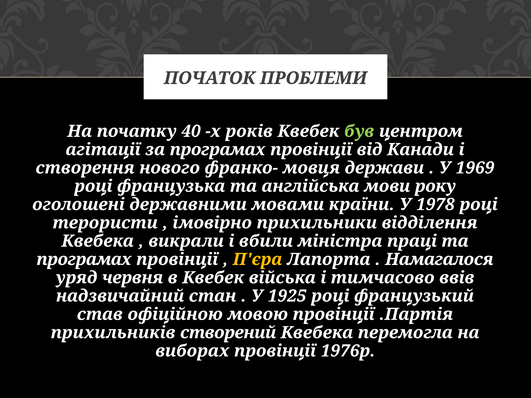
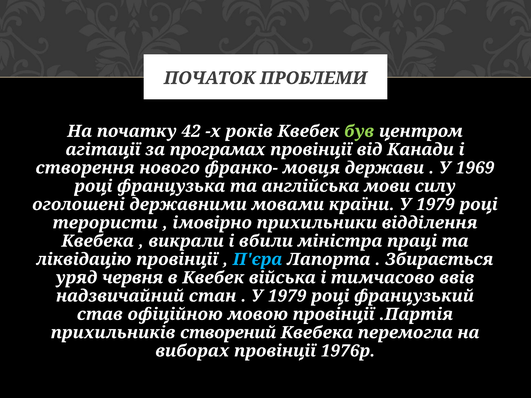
40: 40 -> 42
року: року -> силу
країни У 1978: 1978 -> 1979
програмах at (84, 260): програмах -> ліквідацію
П'єра colour: yellow -> light blue
Намагалося: Намагалося -> Збирається
1925 at (287, 296): 1925 -> 1979
